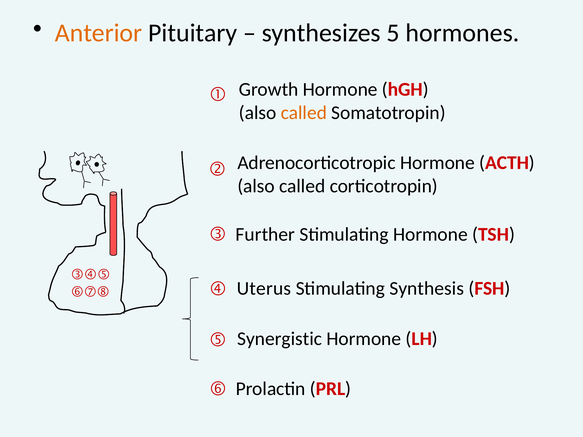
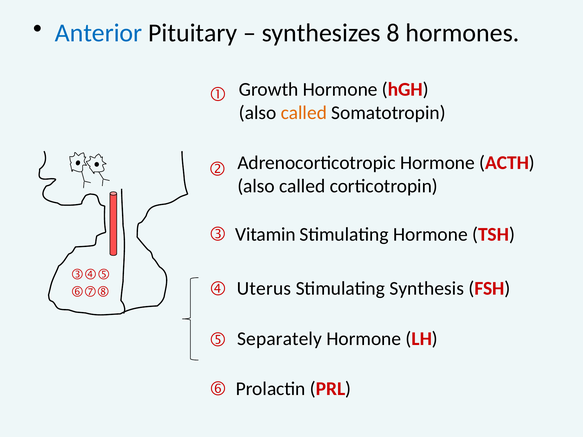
Anterior colour: orange -> blue
5: 5 -> 8
Further: Further -> Vitamin
Synergistic: Synergistic -> Separately
